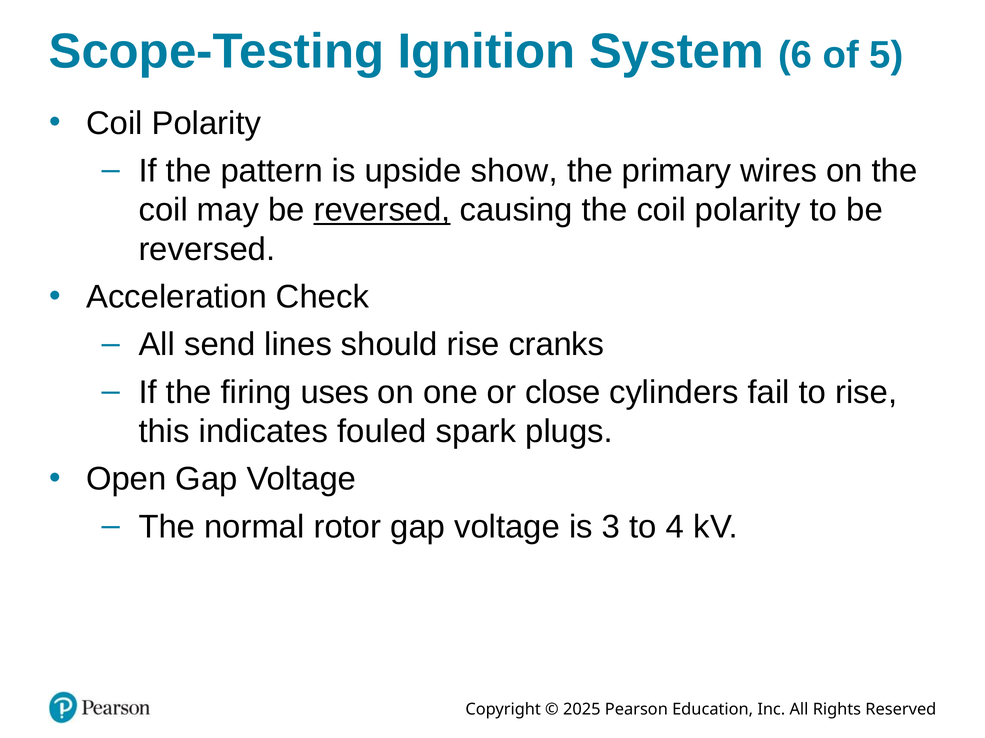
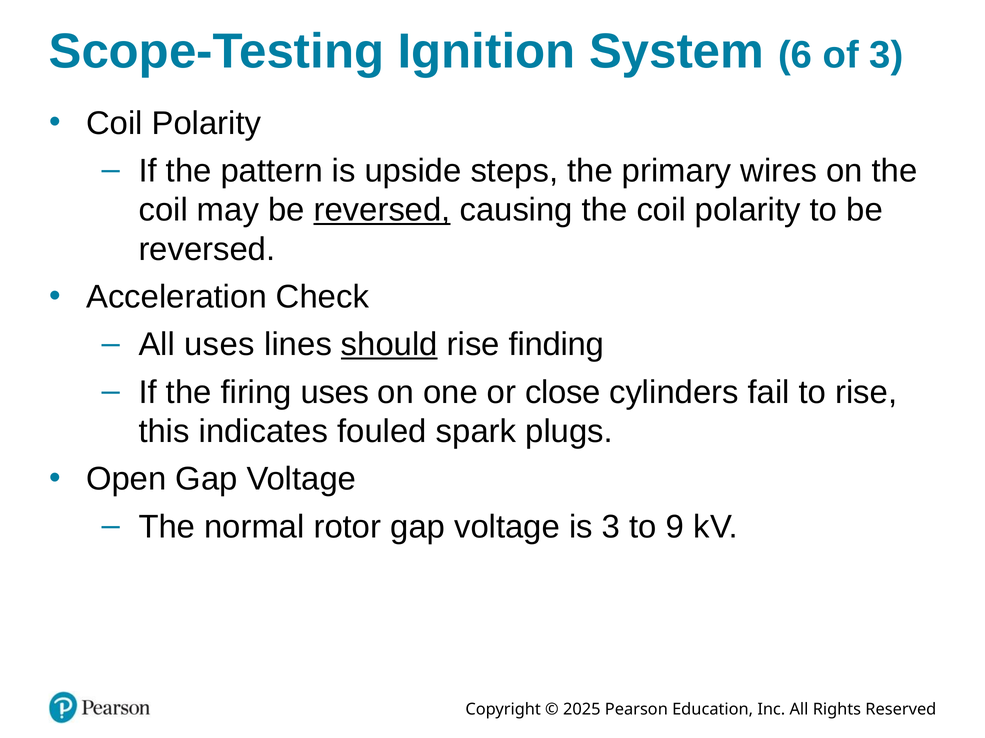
of 5: 5 -> 3
show: show -> steps
All send: send -> uses
should underline: none -> present
cranks: cranks -> finding
4: 4 -> 9
